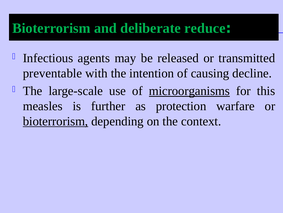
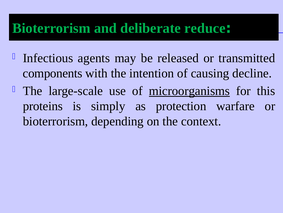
preventable: preventable -> components
measles: measles -> proteins
further: further -> simply
bioterrorism at (55, 121) underline: present -> none
